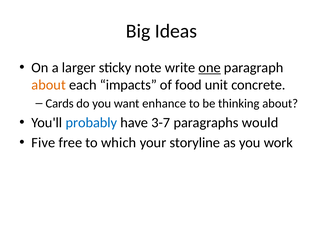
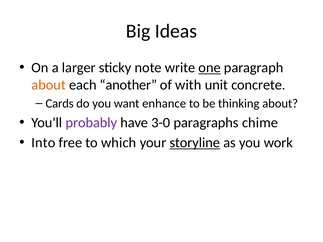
impacts: impacts -> another
food: food -> with
probably colour: blue -> purple
3-7: 3-7 -> 3-0
would: would -> chime
Five: Five -> Into
storyline underline: none -> present
